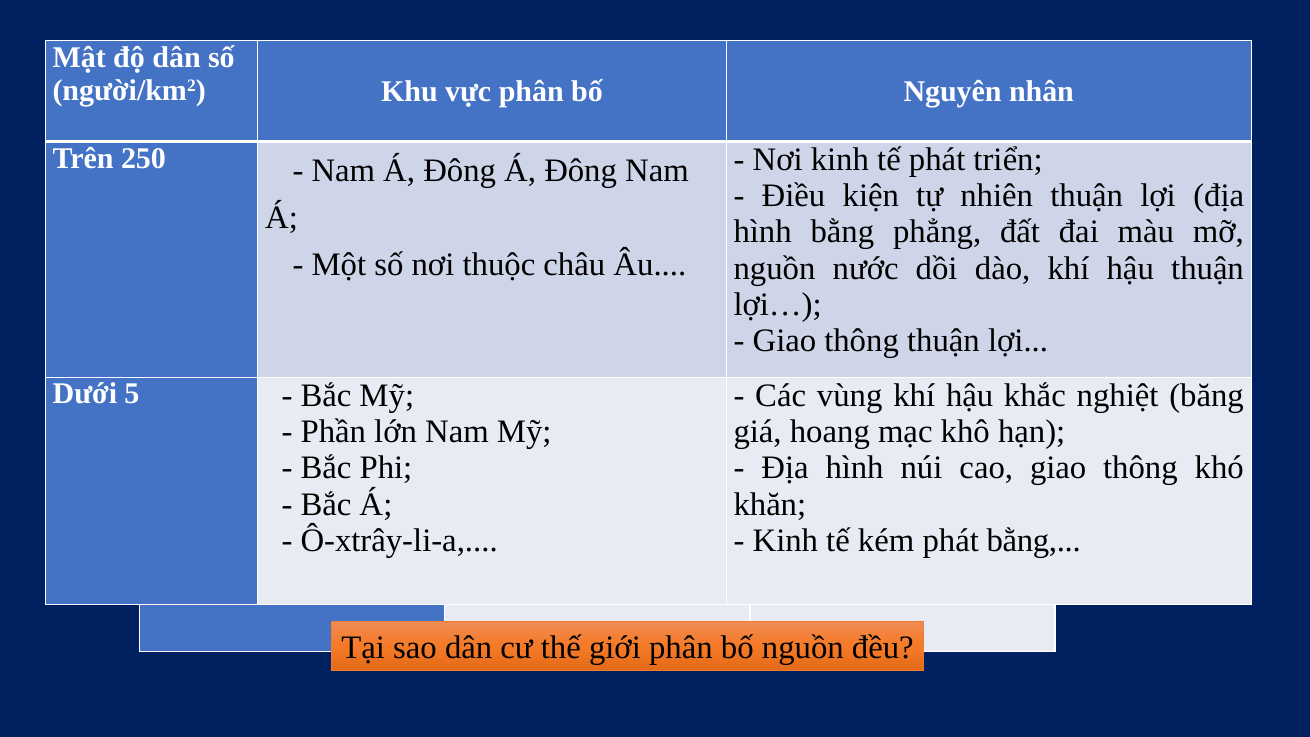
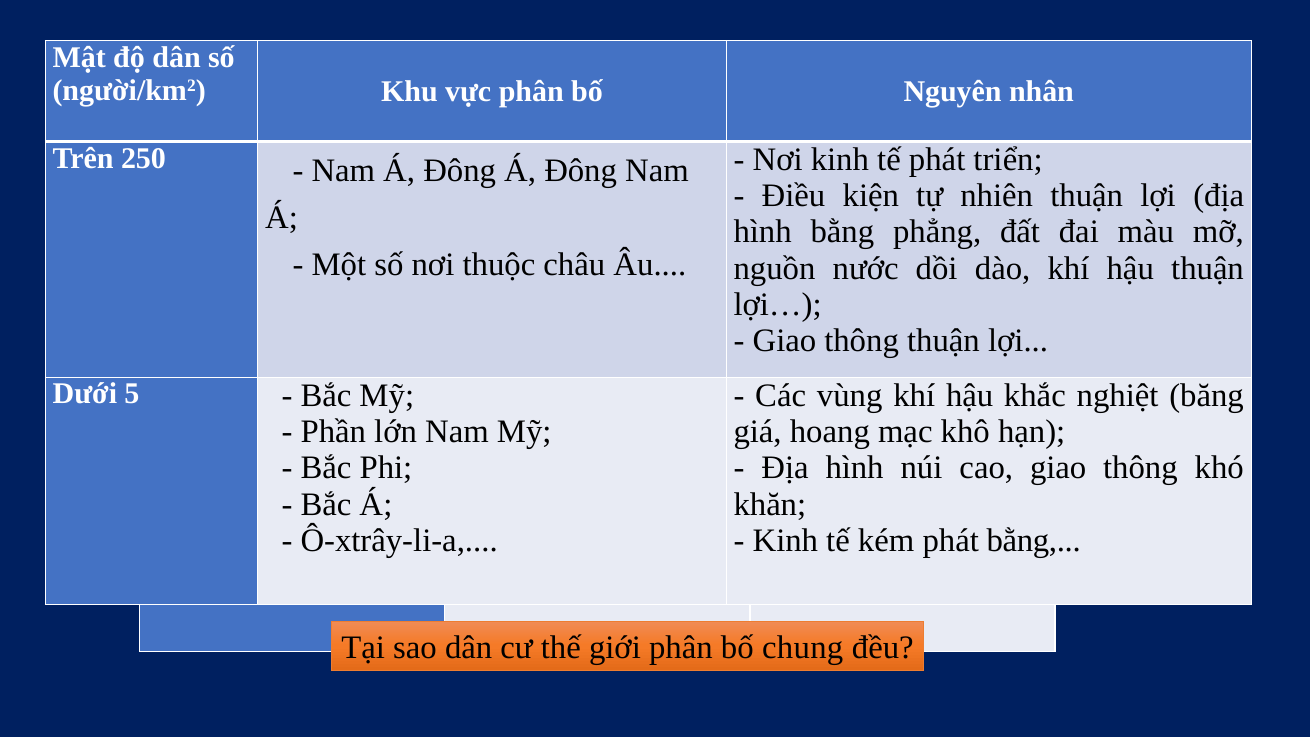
bố nguồn: nguồn -> chung
